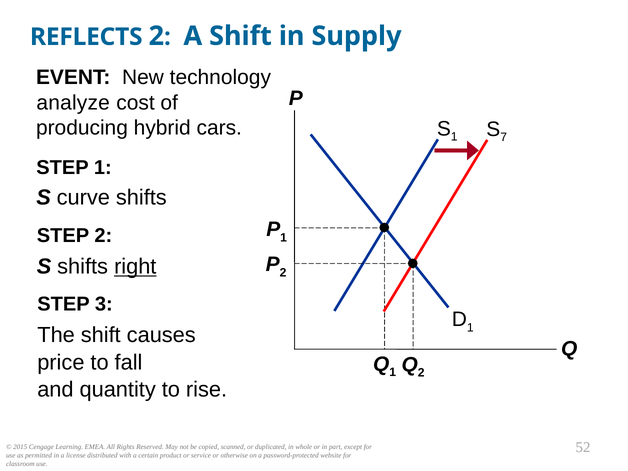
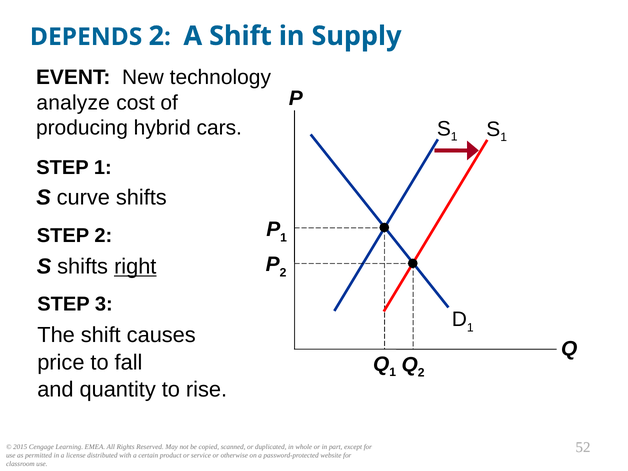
REFLECTS: REFLECTS -> DEPENDS
7 at (504, 137): 7 -> 1
